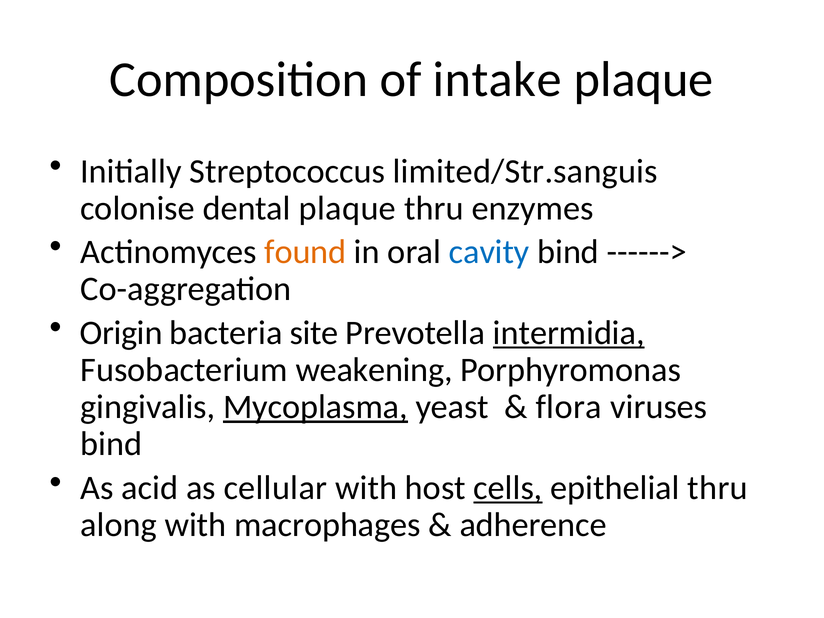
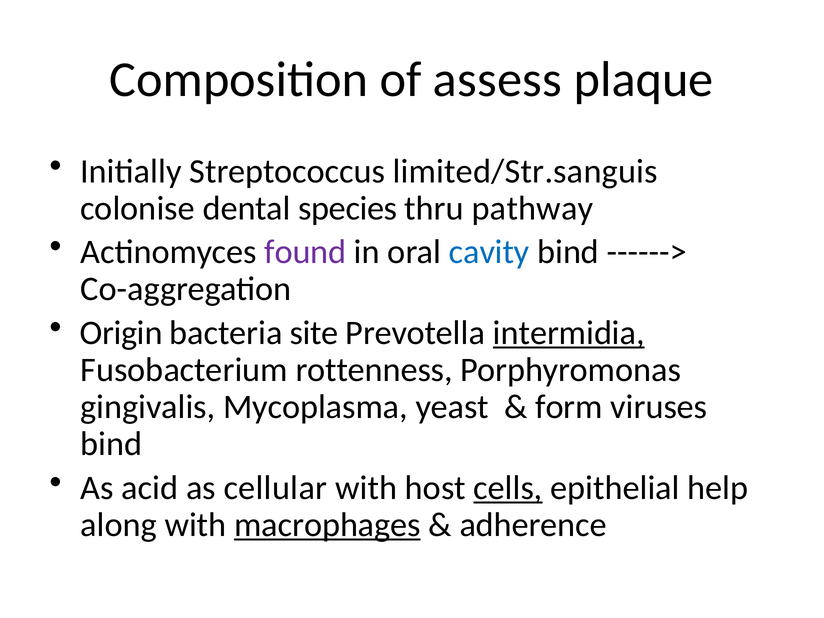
intake: intake -> assess
dental plaque: plaque -> species
enzymes: enzymes -> pathway
found colour: orange -> purple
weakening: weakening -> rottenness
Mycoplasma underline: present -> none
flora: flora -> form
epithelial thru: thru -> help
macrophages underline: none -> present
